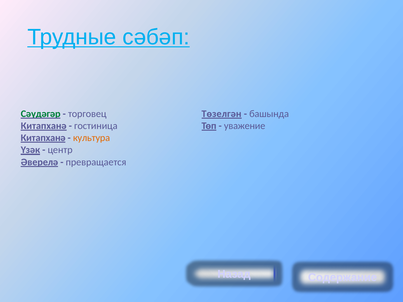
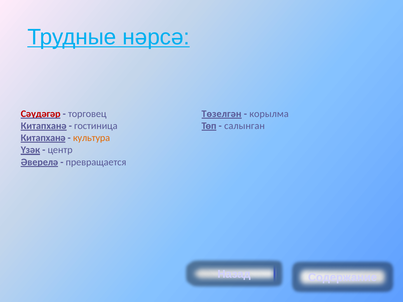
сәбәп: сәбәп -> нәрсә
Сәүдәгәр colour: green -> red
башында: башында -> корылма
уважение: уважение -> салынган
